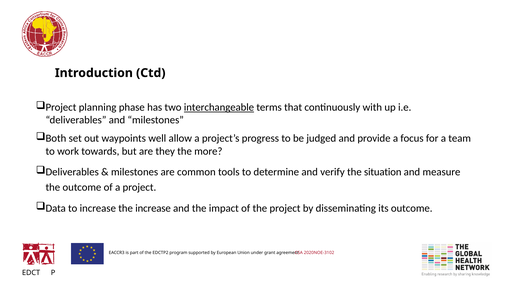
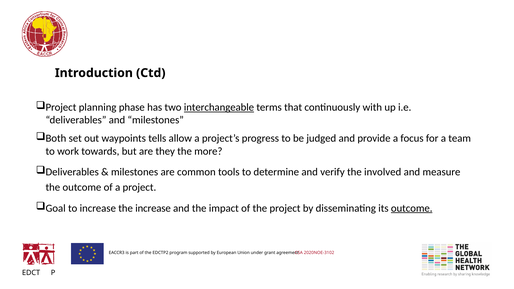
well: well -> tells
situation: situation -> involved
Data: Data -> Goal
outcome at (412, 208) underline: none -> present
